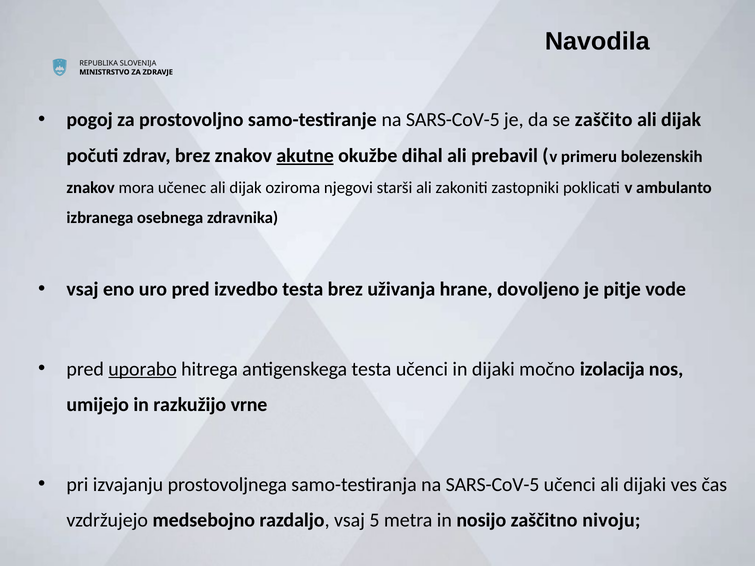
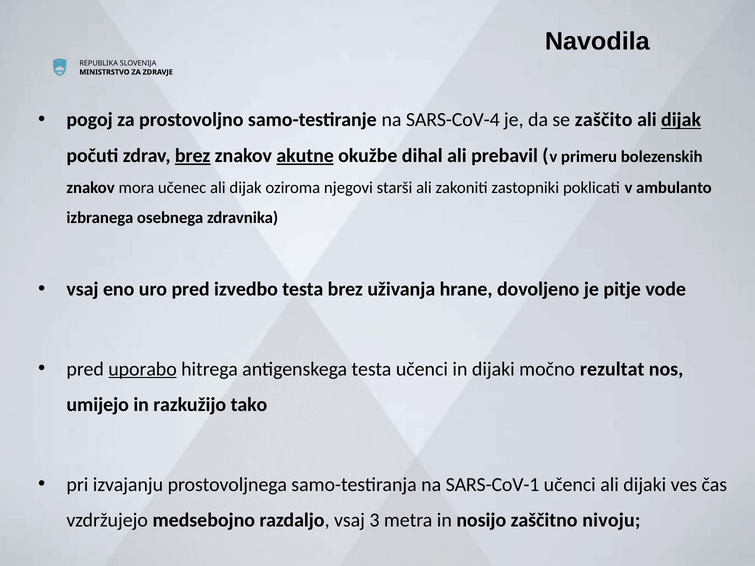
samo-testiranje na SARS-CoV-5: SARS-CoV-5 -> SARS-CoV-4
dijak at (681, 120) underline: none -> present
brez at (193, 156) underline: none -> present
izolacija: izolacija -> rezultat
vrne: vrne -> tako
samo-testiranja na SARS-CoV-5: SARS-CoV-5 -> SARS-CoV-1
5: 5 -> 3
